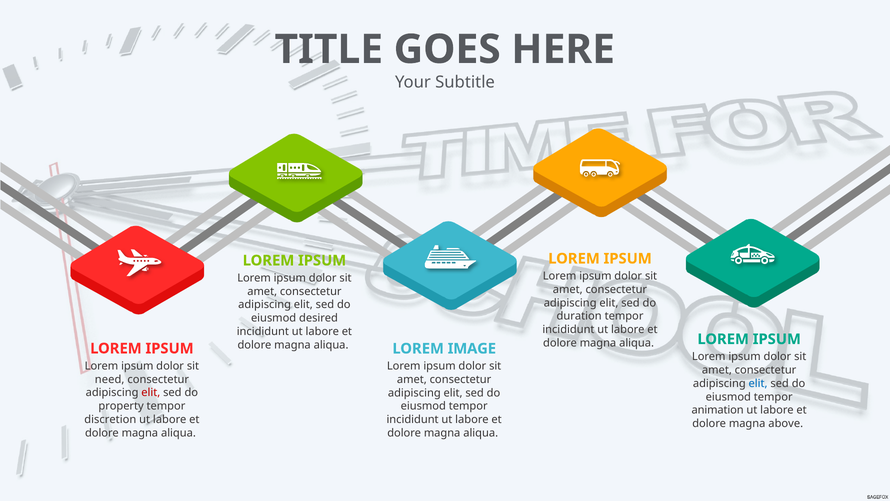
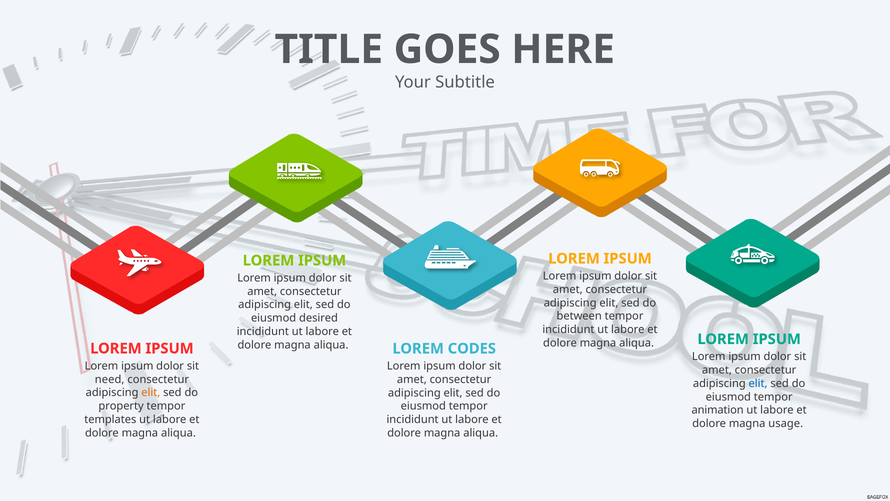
duration: duration -> between
IMAGE: IMAGE -> CODES
elit at (151, 392) colour: red -> orange
discretion: discretion -> templates
above: above -> usage
